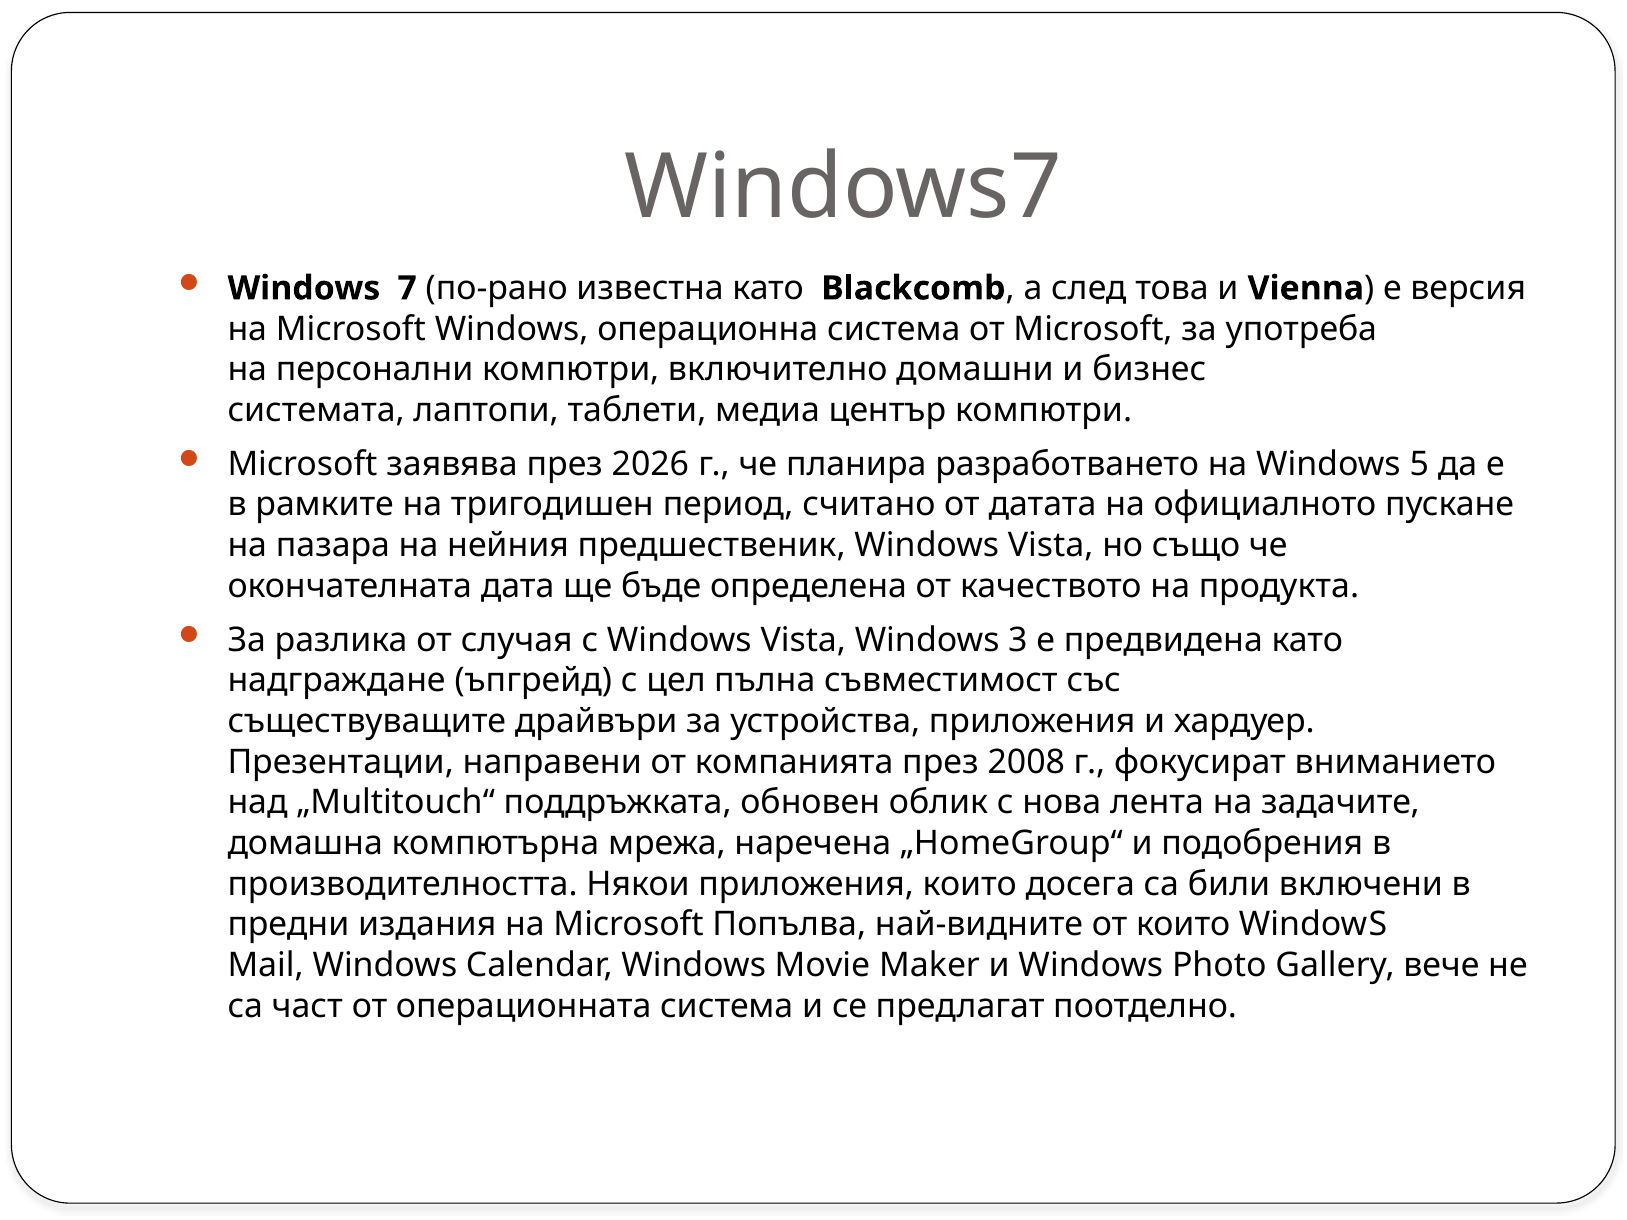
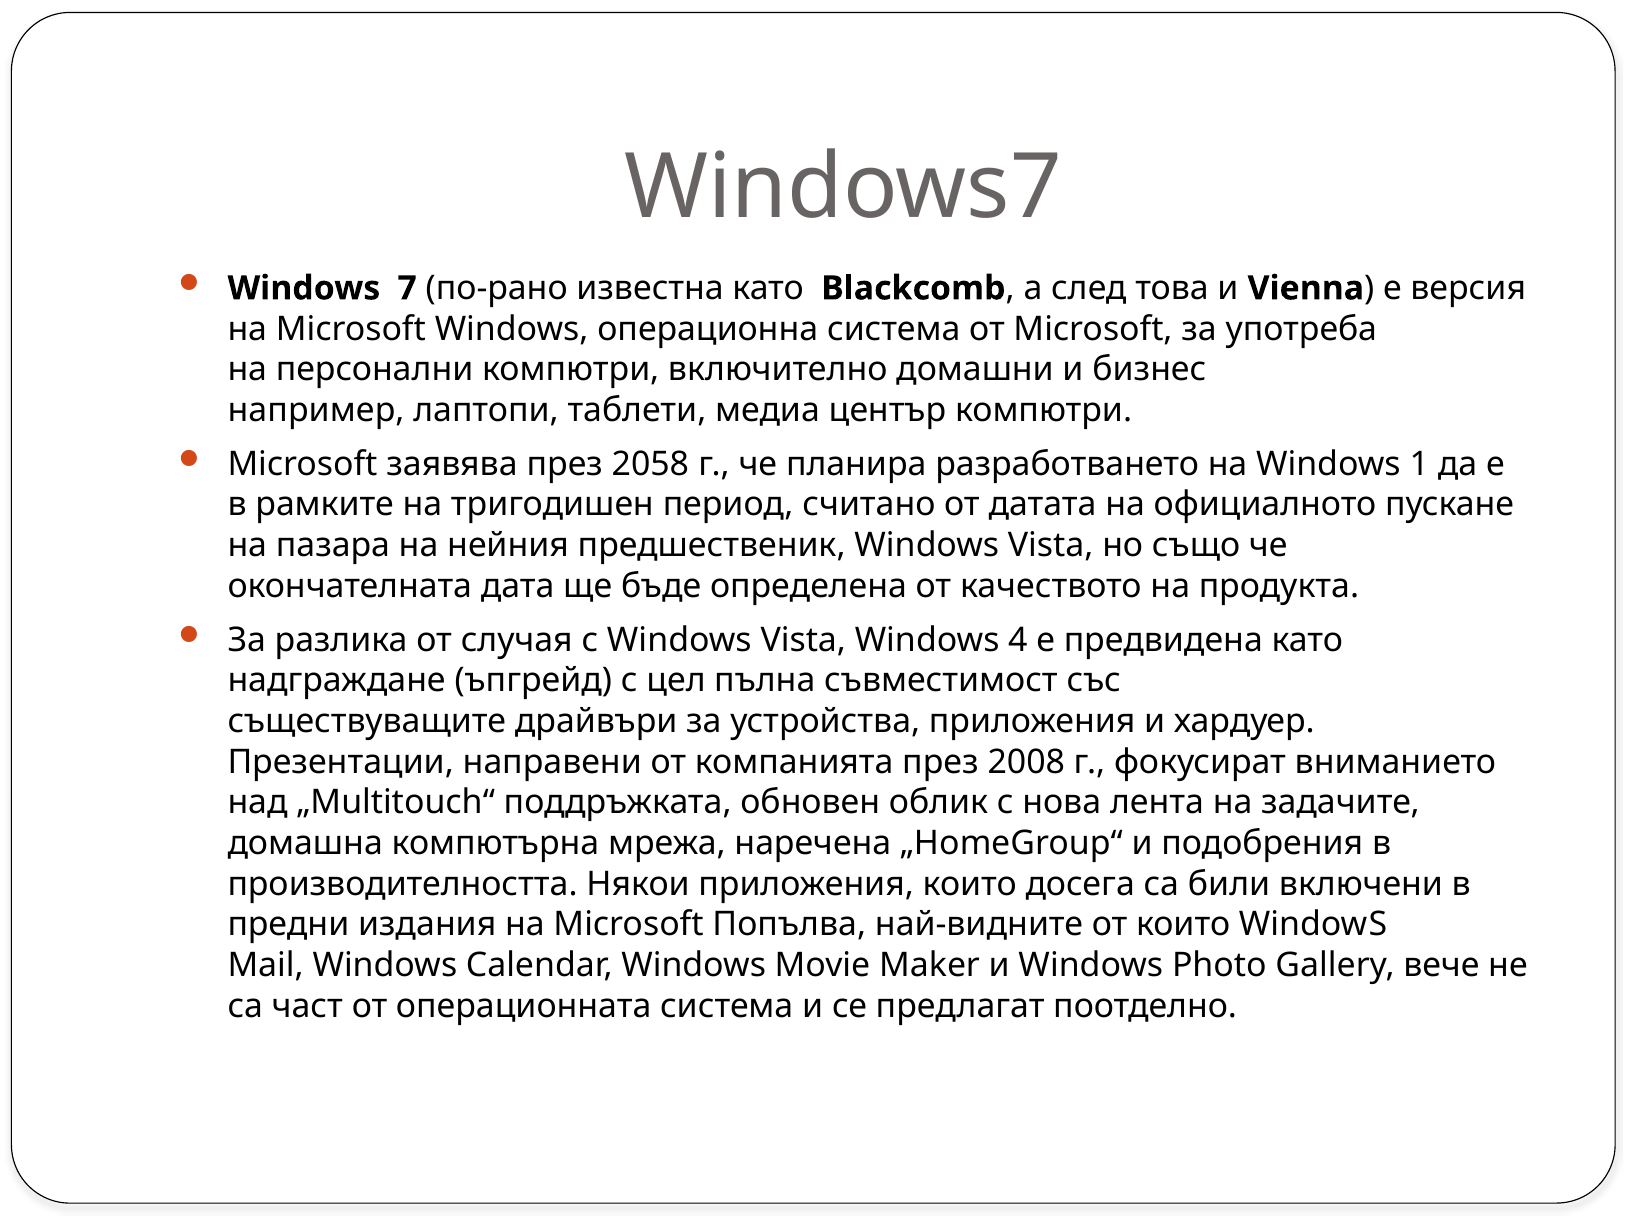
системата: системата -> например
2026: 2026 -> 2058
5: 5 -> 1
3: 3 -> 4
